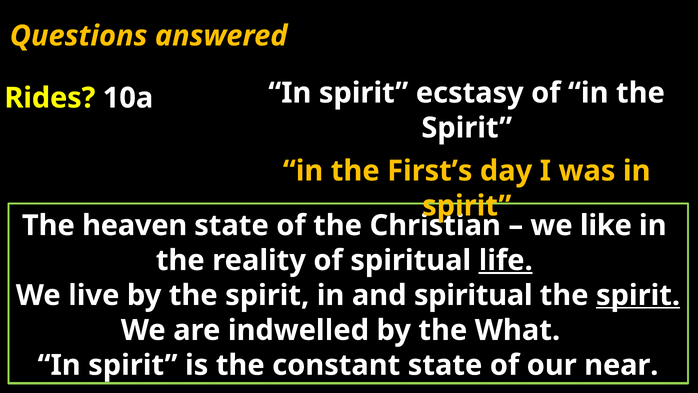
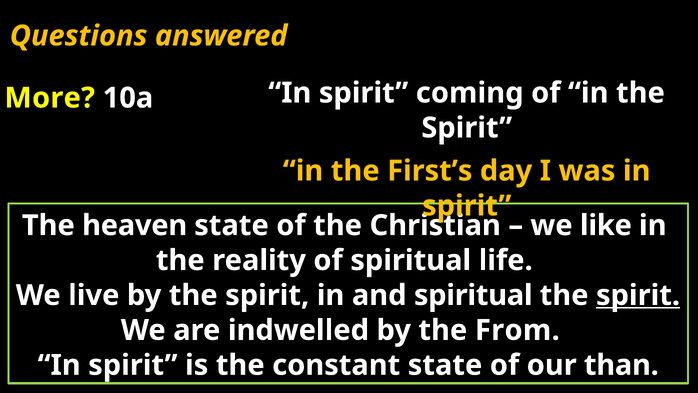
ecstasy: ecstasy -> coming
Rides: Rides -> More
life underline: present -> none
What: What -> From
near: near -> than
